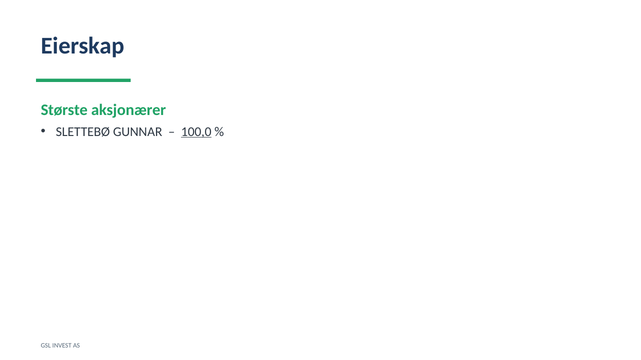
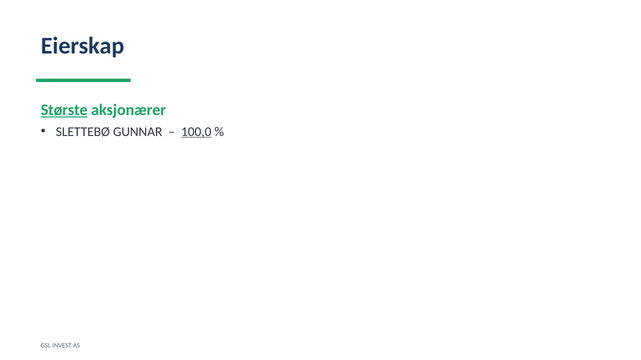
Største underline: none -> present
